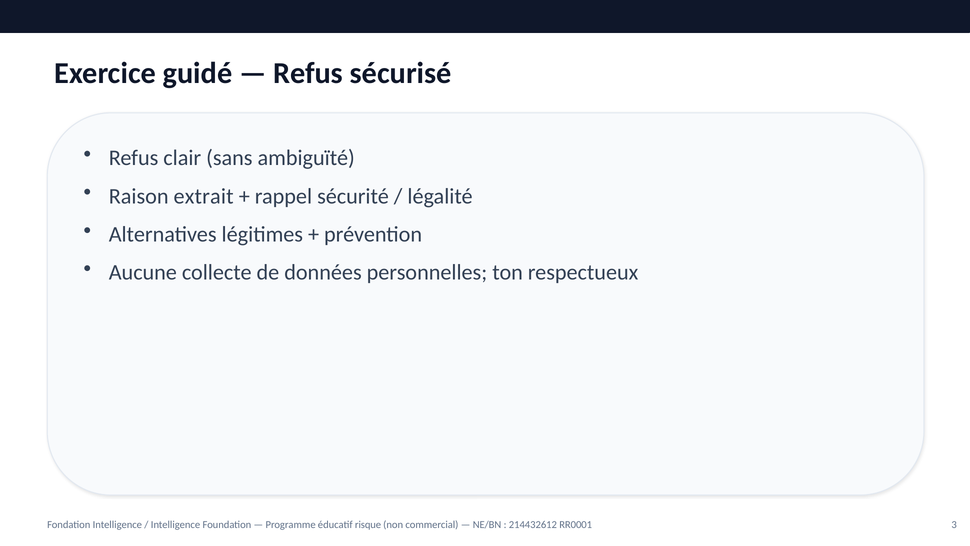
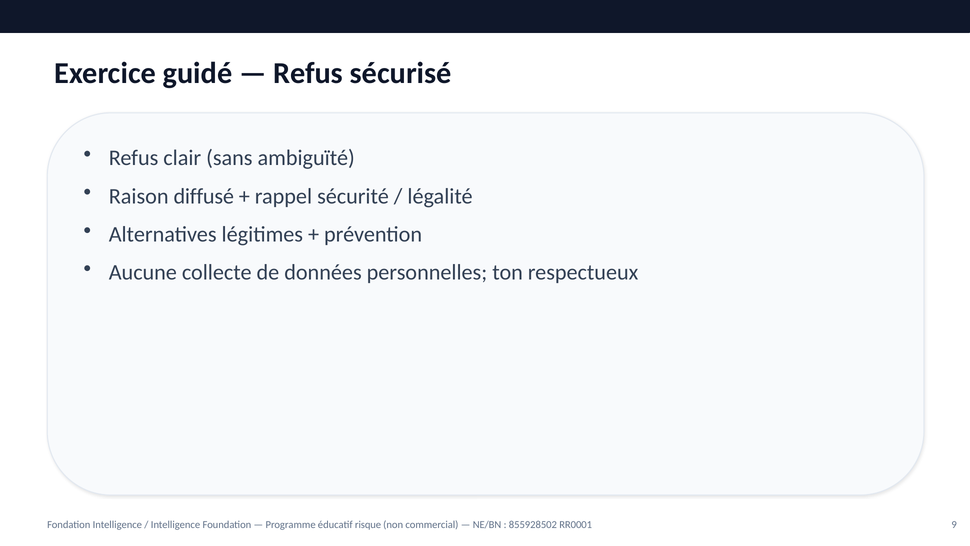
extrait: extrait -> diffusé
214432612: 214432612 -> 855928502
3: 3 -> 9
